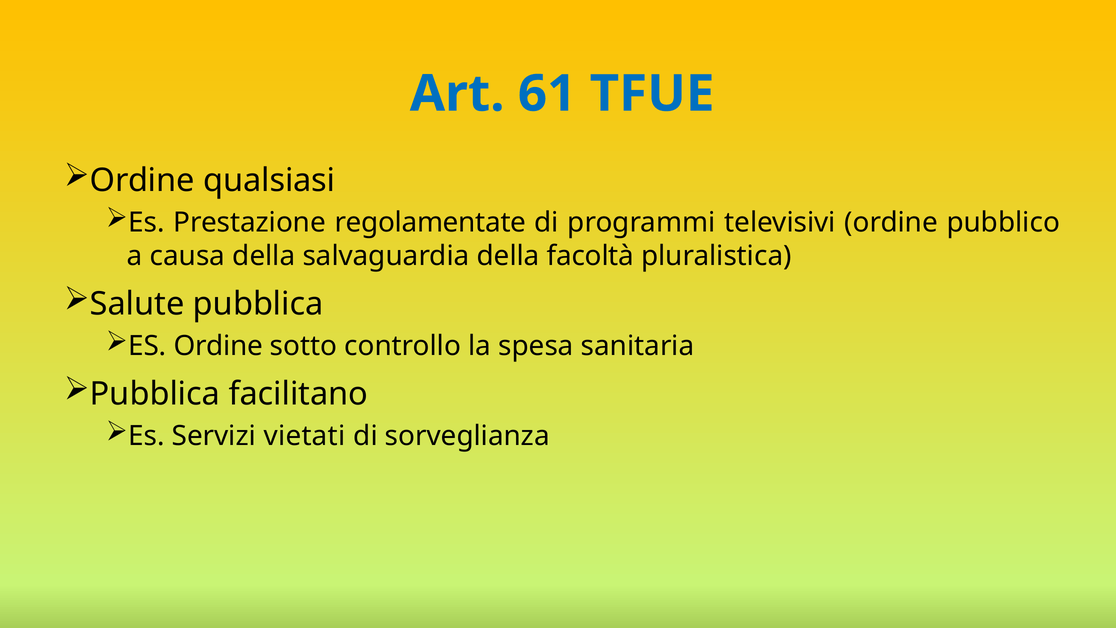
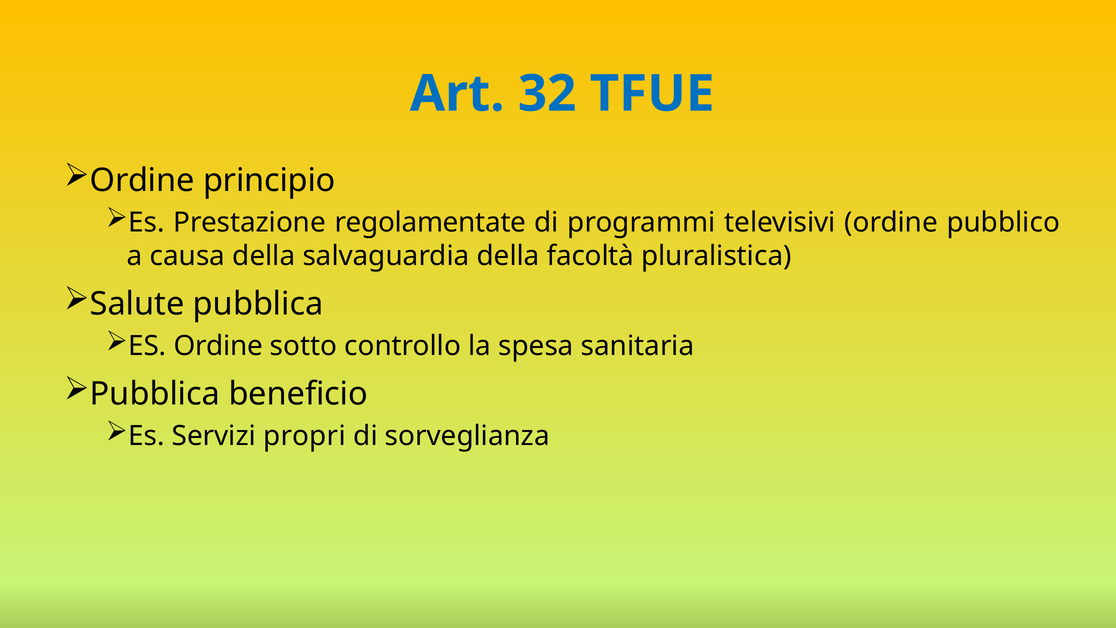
61: 61 -> 32
qualsiasi: qualsiasi -> principio
facilitano: facilitano -> beneficio
vietati: vietati -> propri
